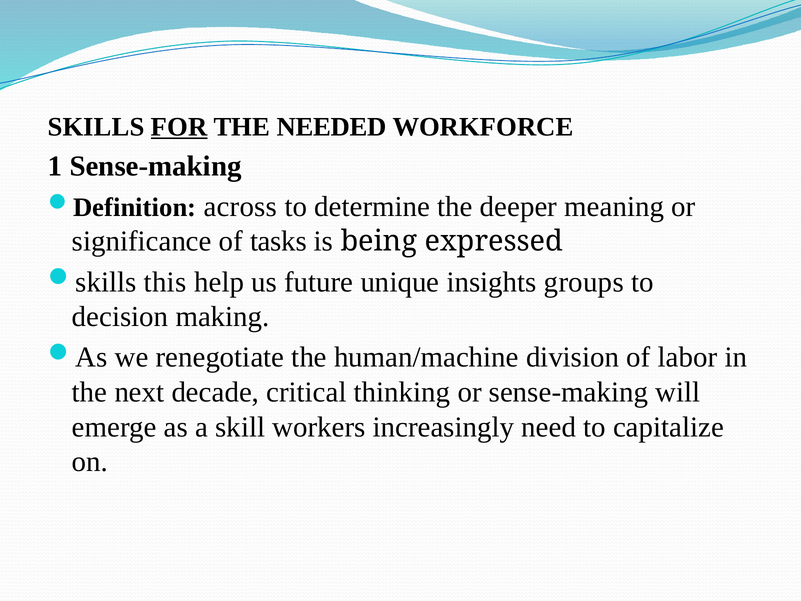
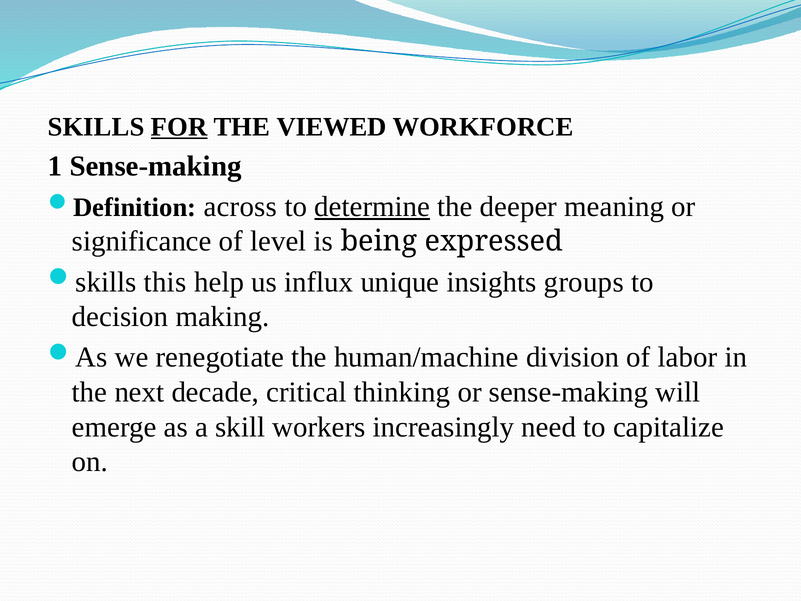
NEEDED: NEEDED -> VIEWED
determine underline: none -> present
tasks: tasks -> level
future: future -> influx
